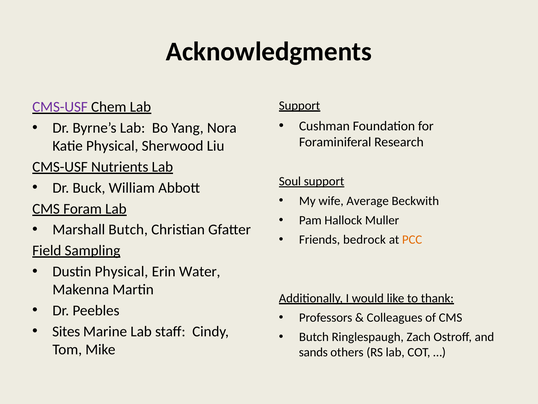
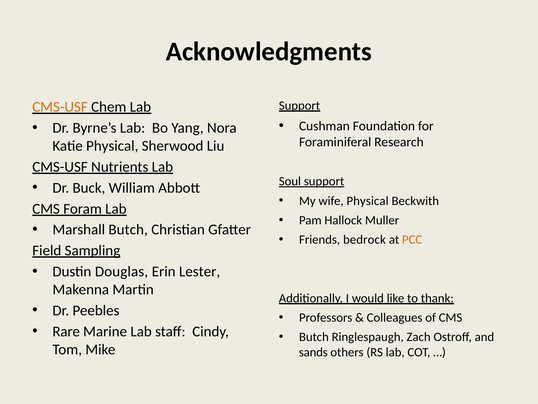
CMS-USF at (60, 107) colour: purple -> orange
wife Average: Average -> Physical
Dustin Physical: Physical -> Douglas
Water: Water -> Lester
Sites: Sites -> Rare
